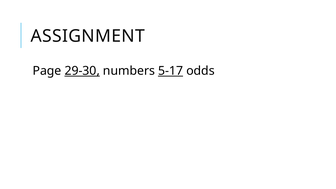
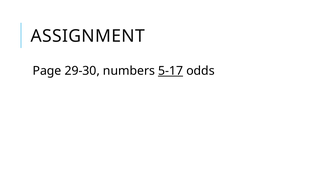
29-30 underline: present -> none
